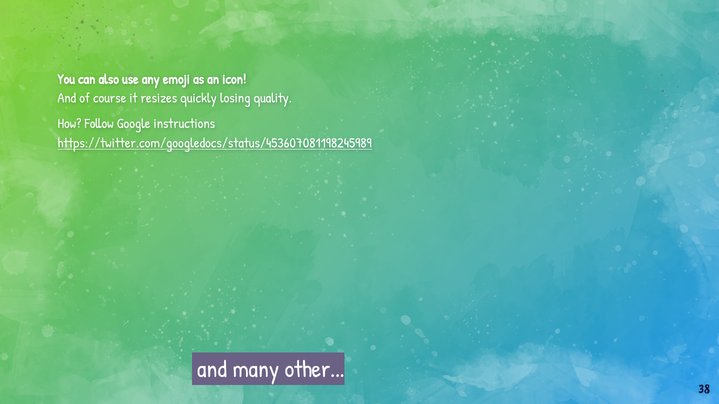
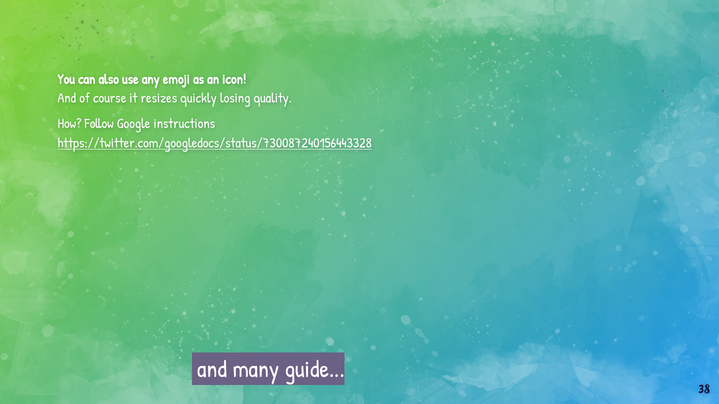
https://twitter.com/googledocs/status/453607081198245989: https://twitter.com/googledocs/status/453607081198245989 -> https://twitter.com/googledocs/status/730087240156443328
other: other -> guide
